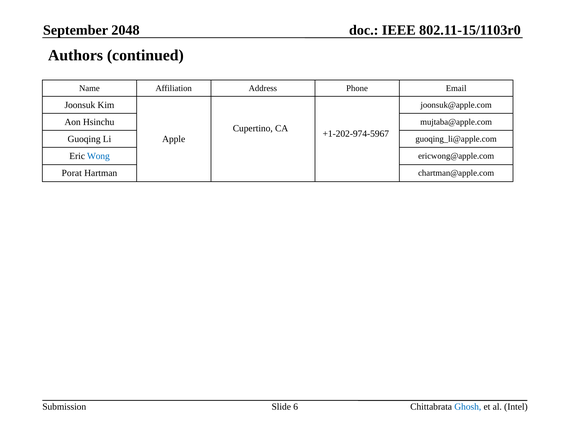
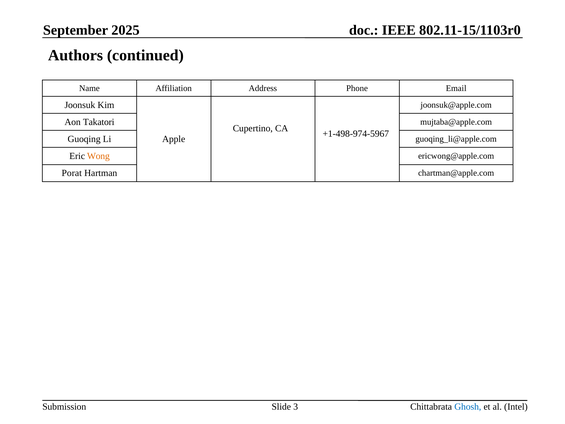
2048: 2048 -> 2025
Hsinchu: Hsinchu -> Takatori
+1-202-974-5967: +1-202-974-5967 -> +1-498-974-5967
Wong colour: blue -> orange
6: 6 -> 3
